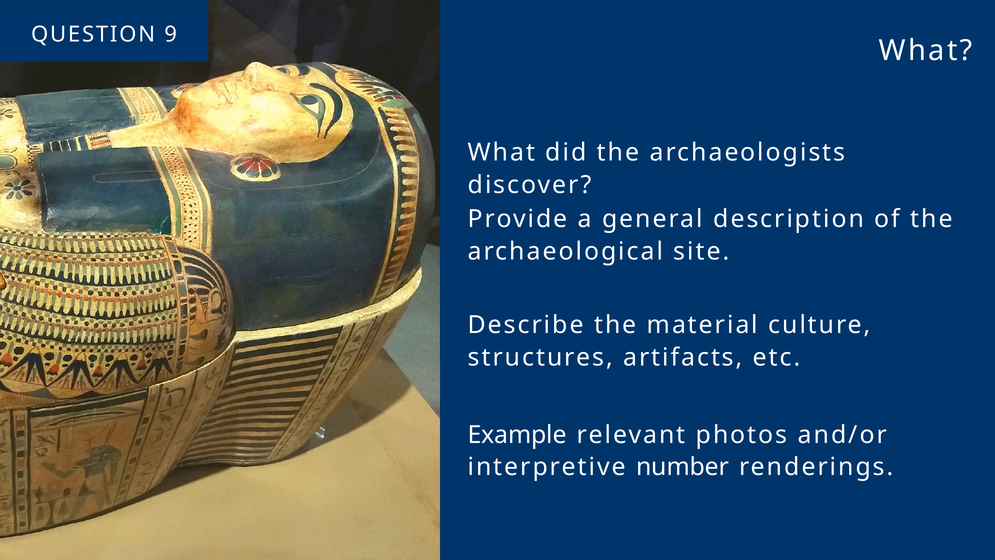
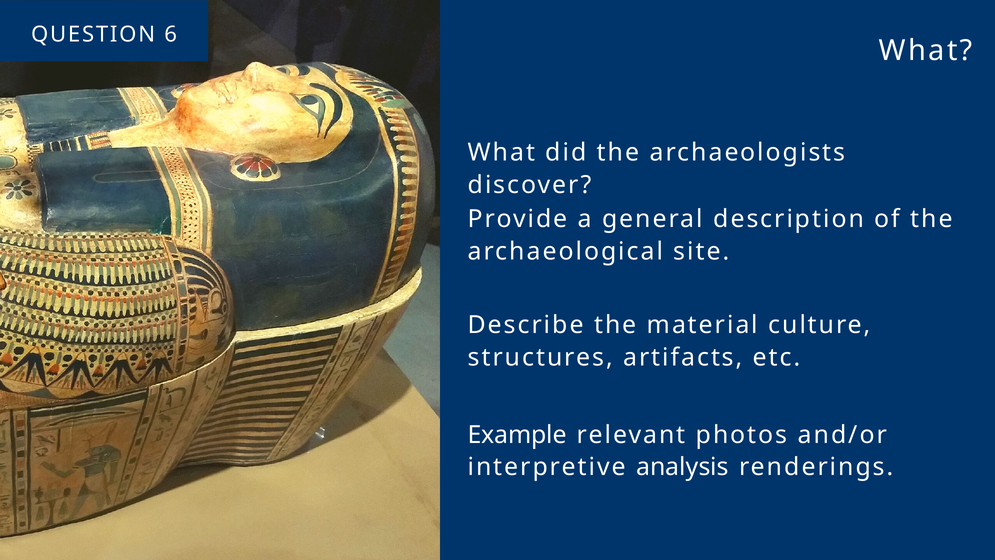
9: 9 -> 6
number: number -> analysis
